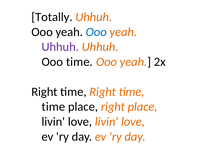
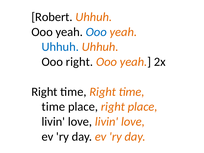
Totally: Totally -> Robert
Uhhuh at (60, 47) colour: purple -> blue
Ooo time: time -> right
